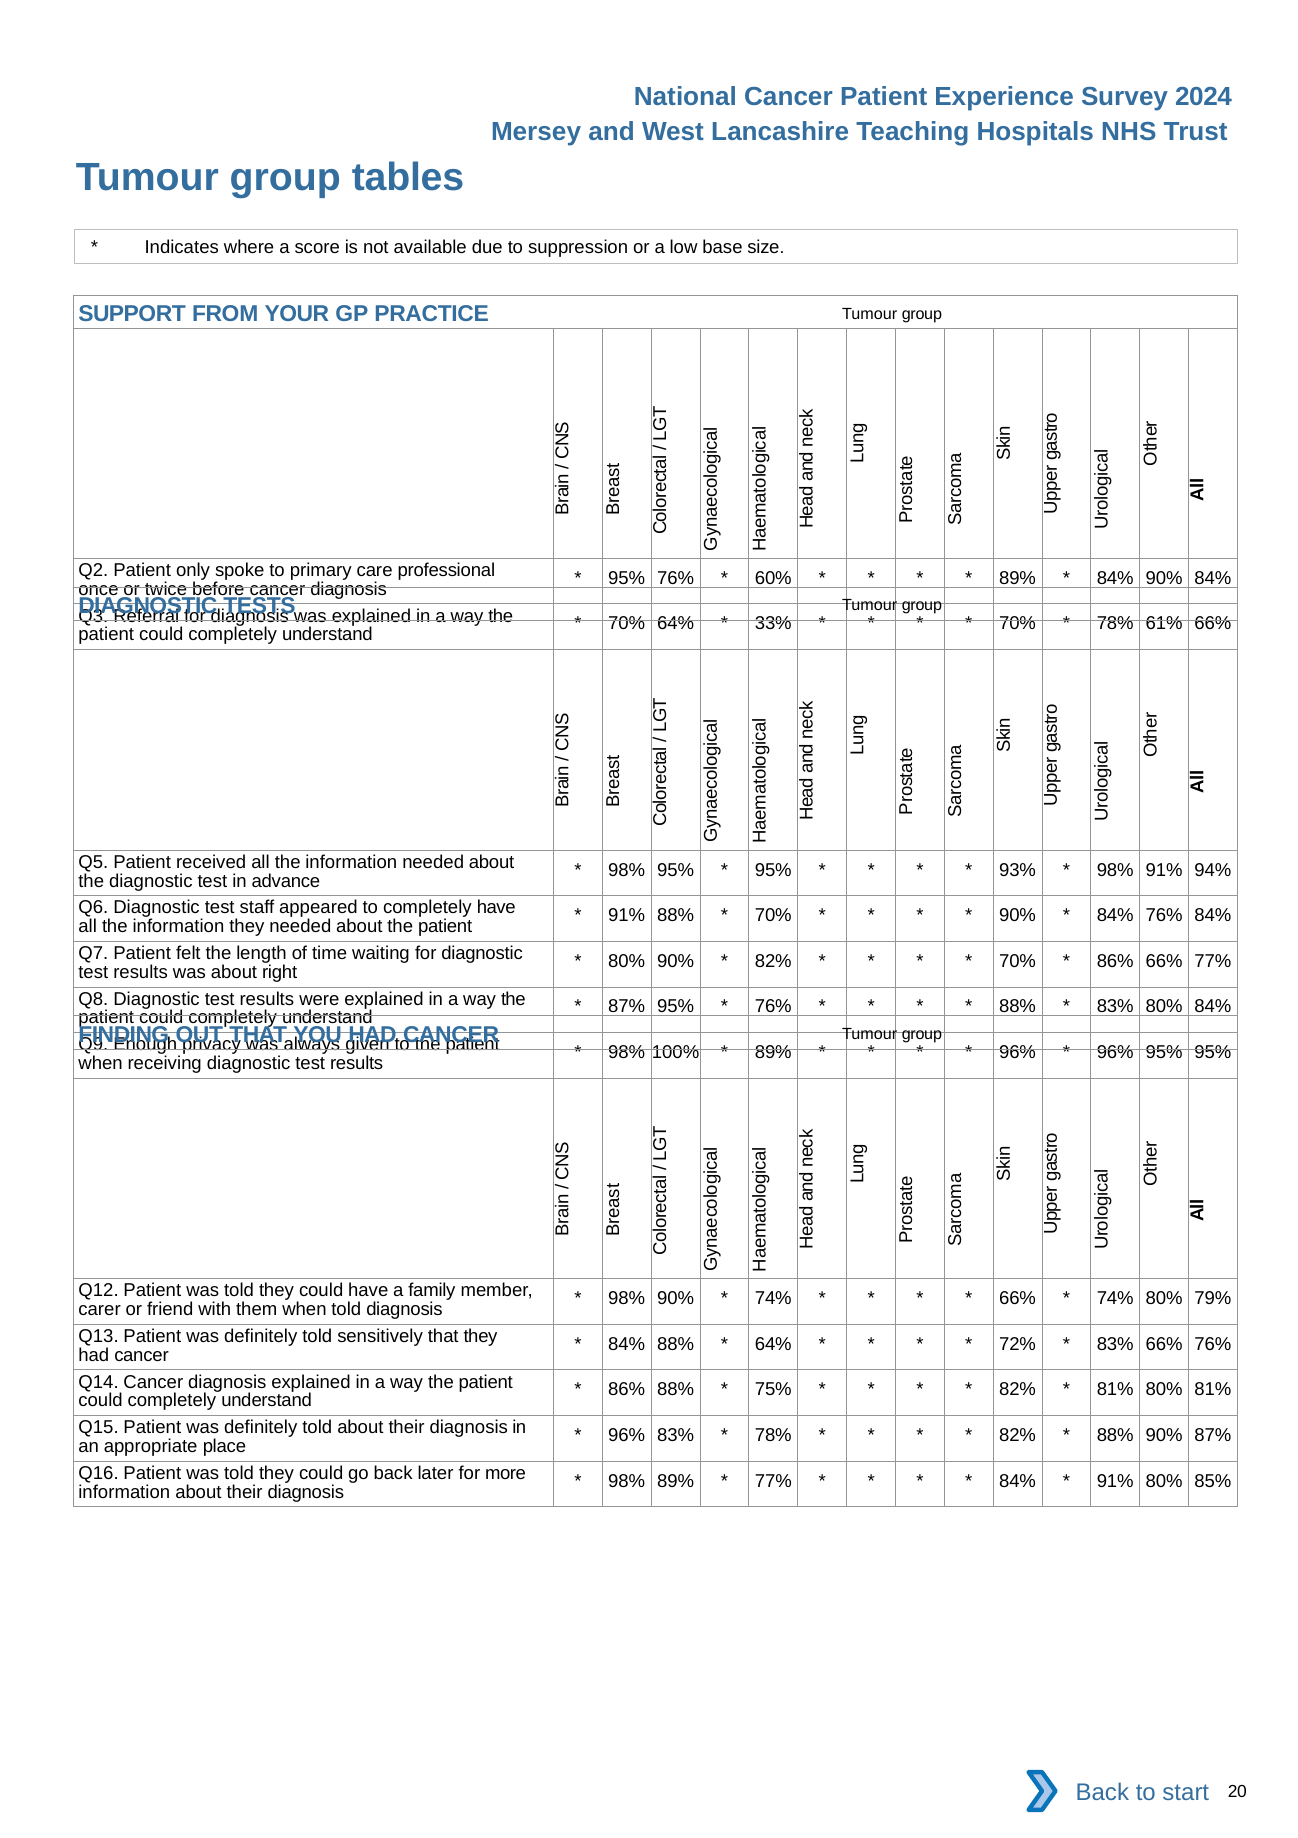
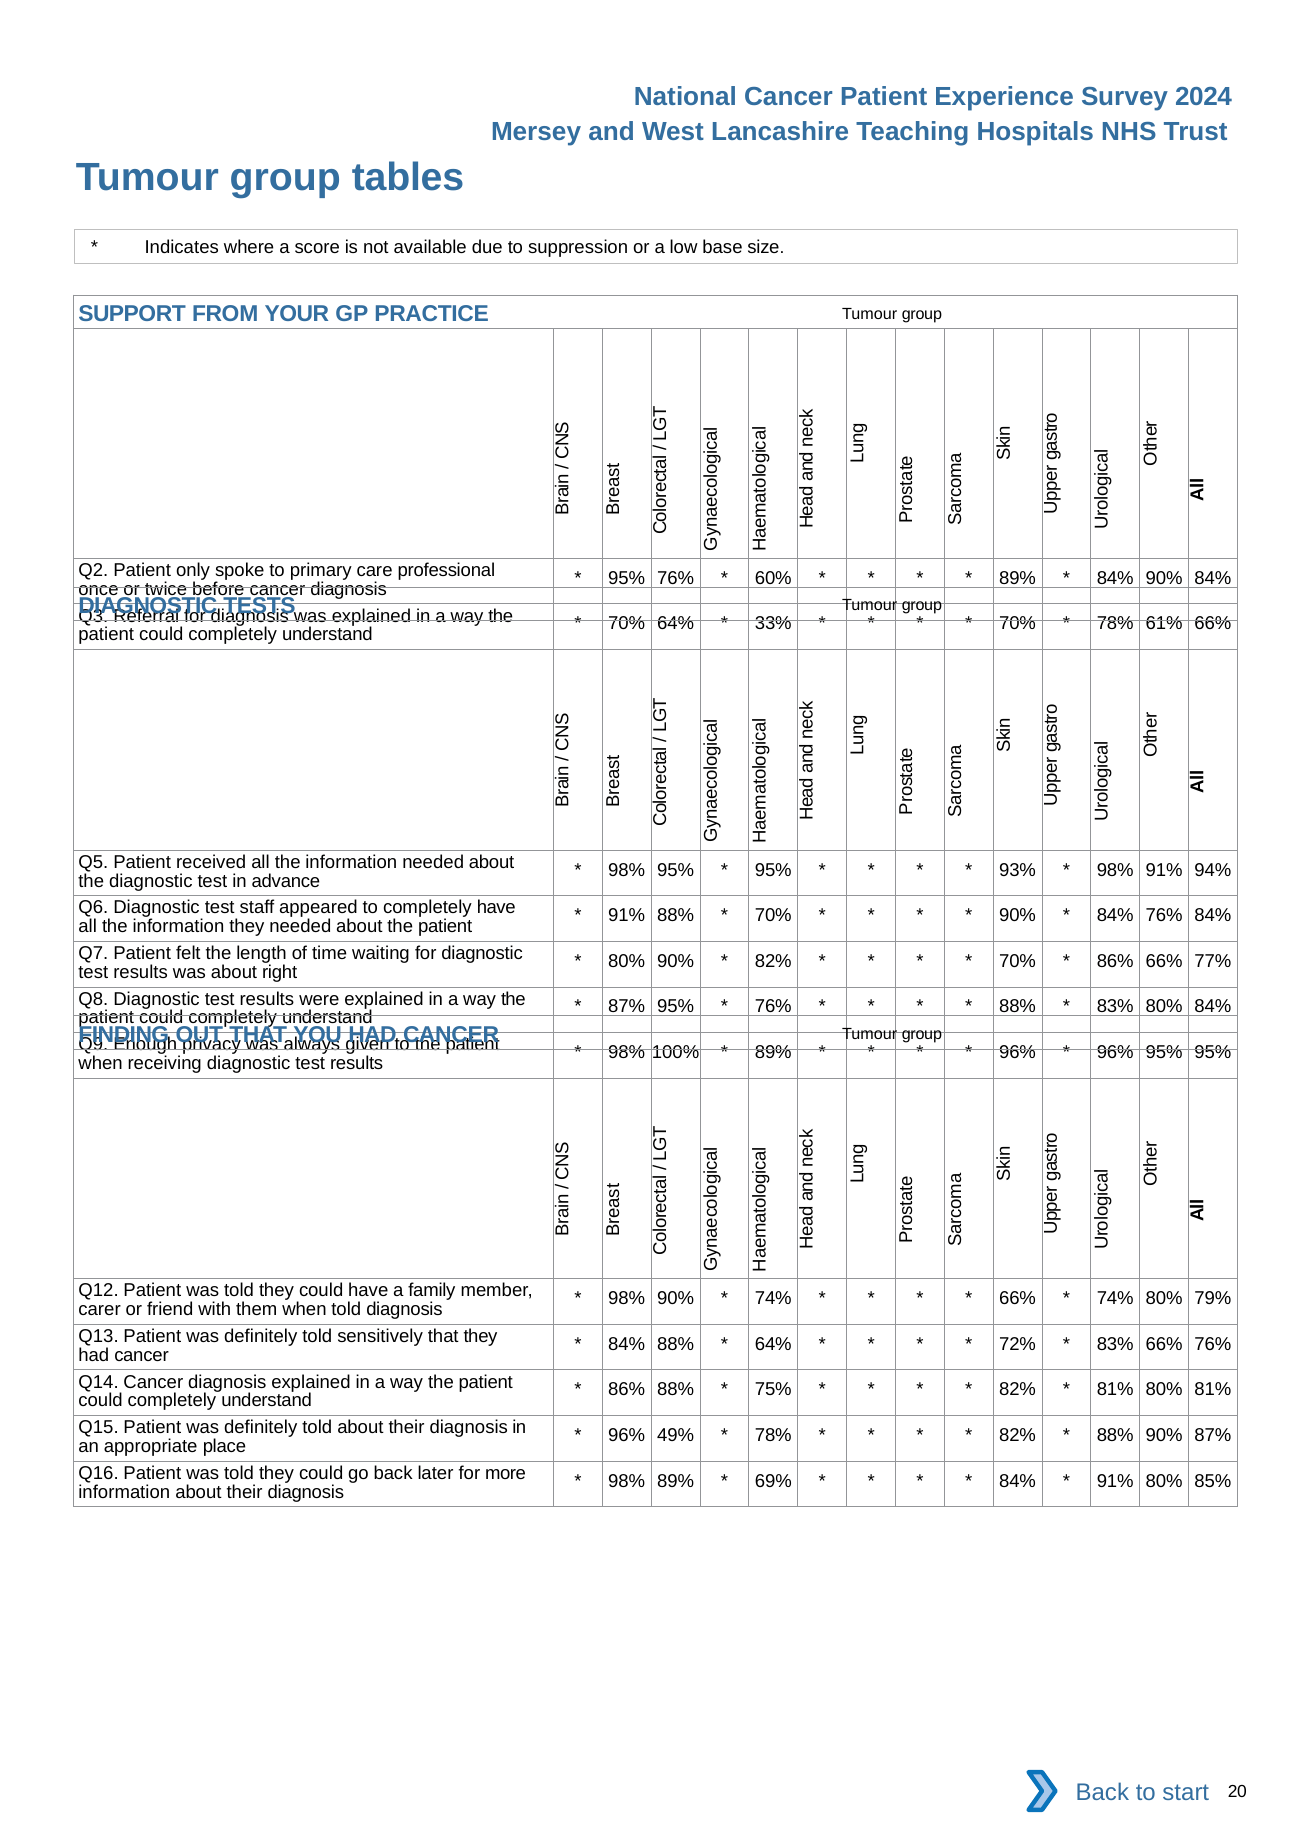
96% 83%: 83% -> 49%
77% at (773, 1480): 77% -> 69%
